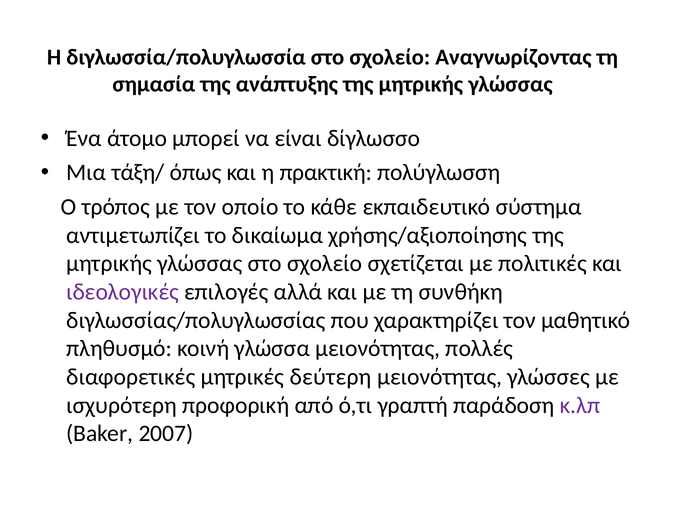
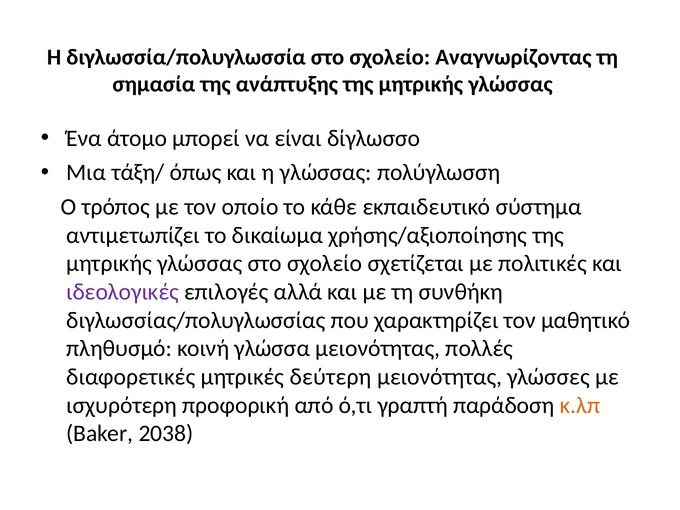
η πρακτική: πρακτική -> γλώσσας
κ.λπ colour: purple -> orange
2007: 2007 -> 2038
